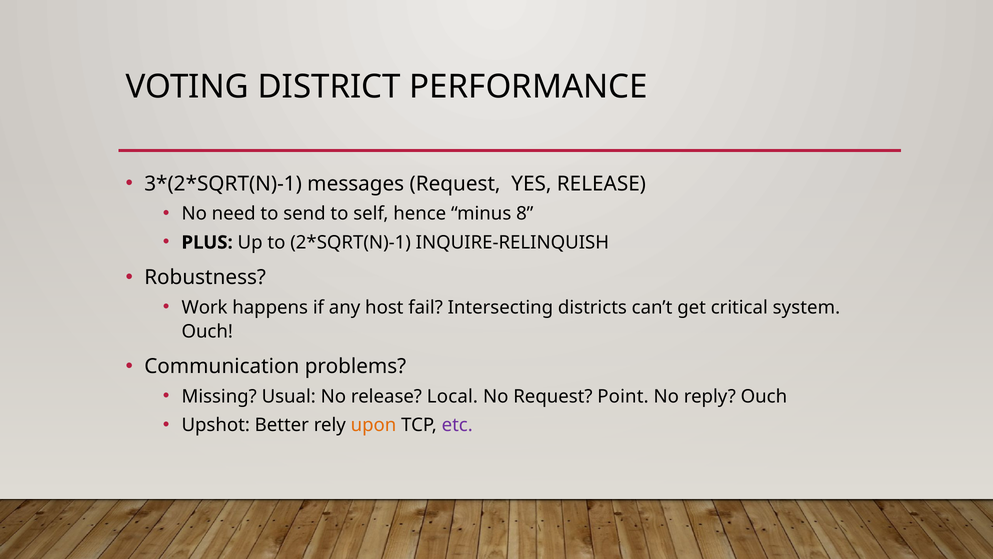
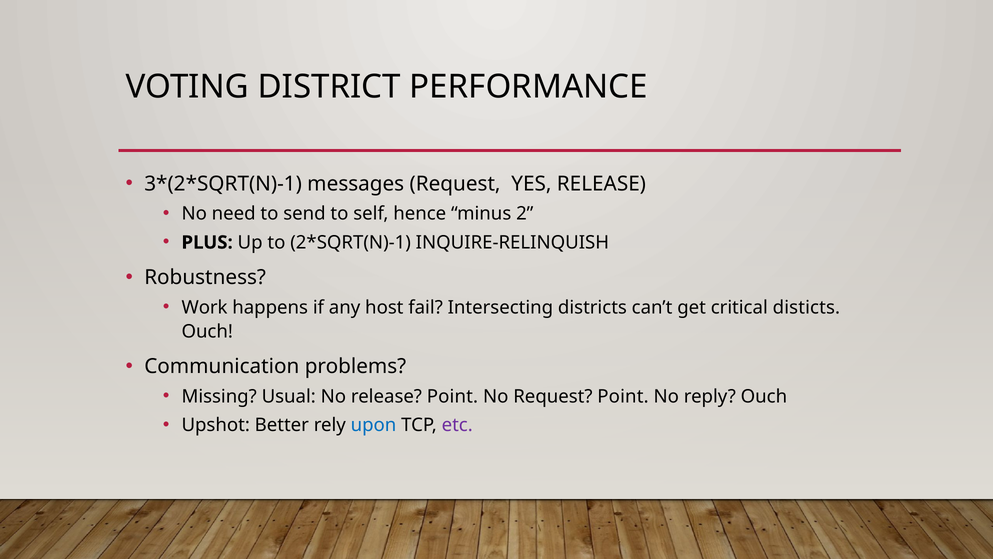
8: 8 -> 2
system: system -> disticts
release Local: Local -> Point
upon colour: orange -> blue
